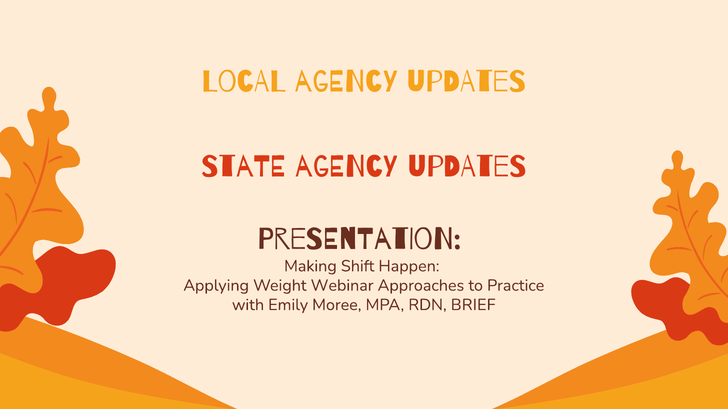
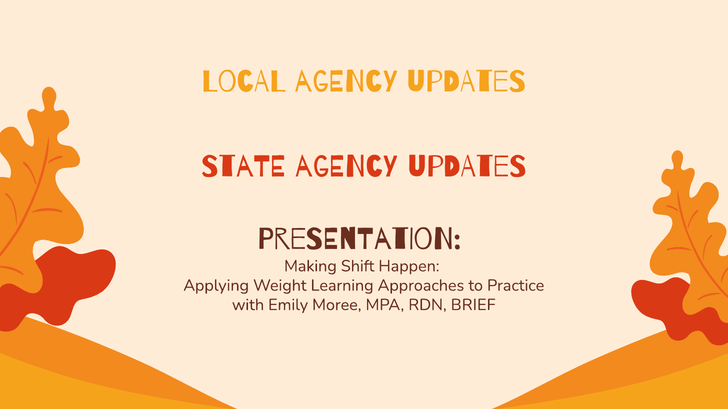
Webinar: Webinar -> Learning
